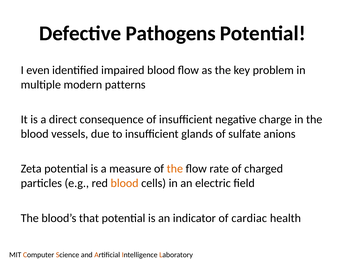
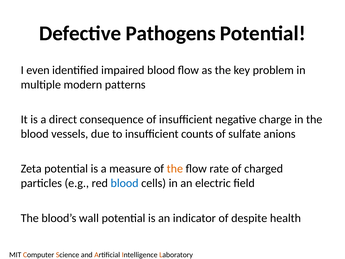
glands: glands -> counts
blood at (125, 183) colour: orange -> blue
that: that -> wall
cardiac: cardiac -> despite
